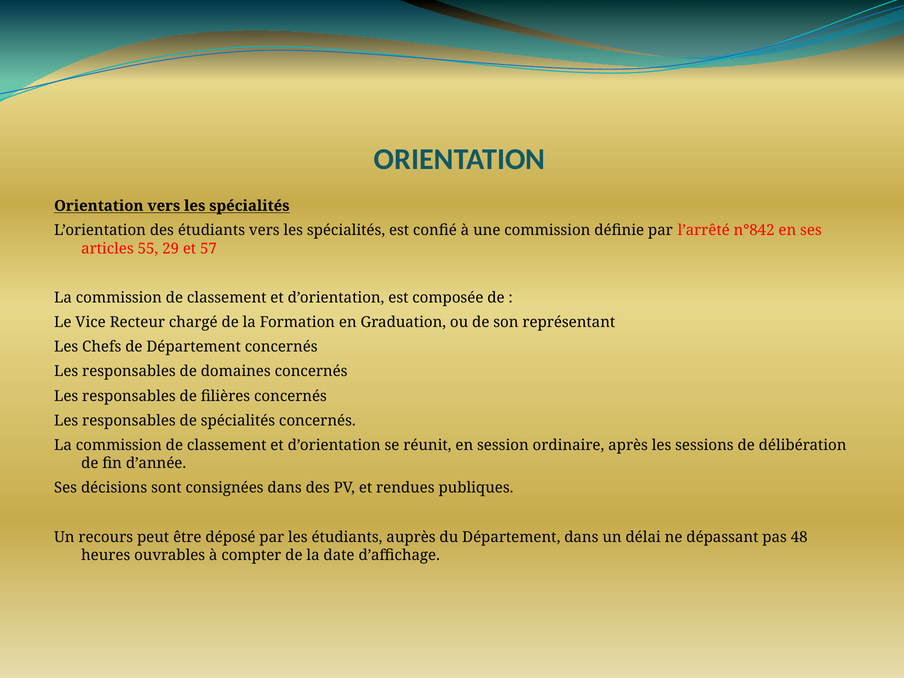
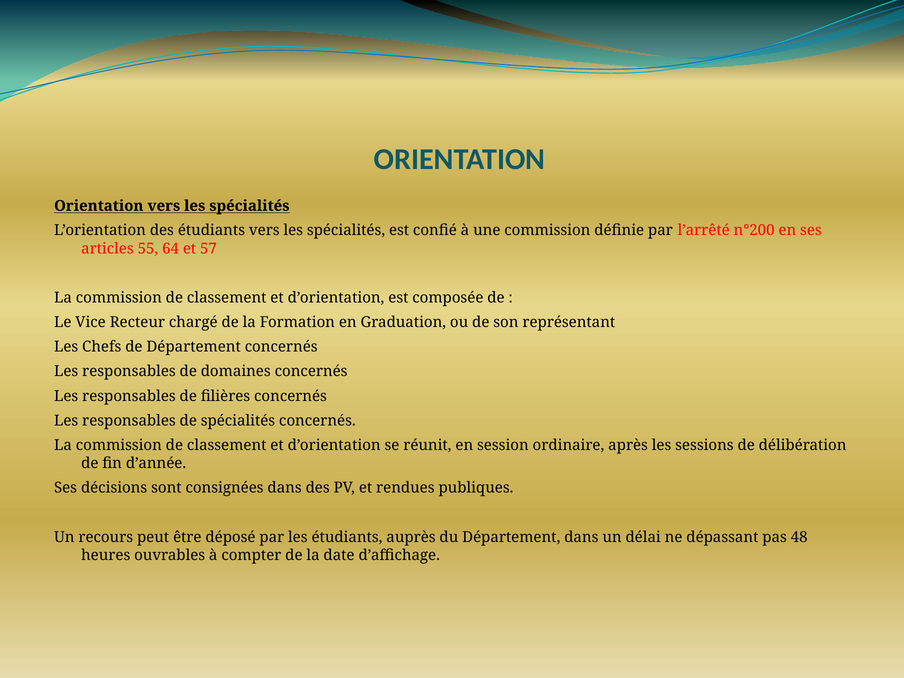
n°842: n°842 -> n°200
29: 29 -> 64
